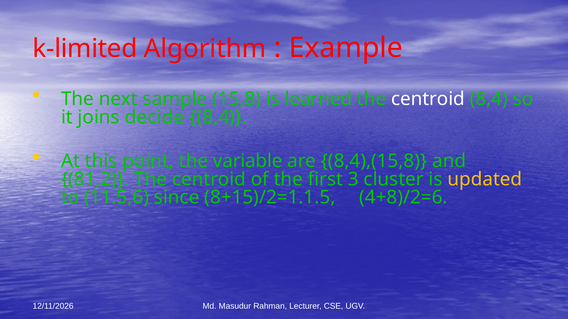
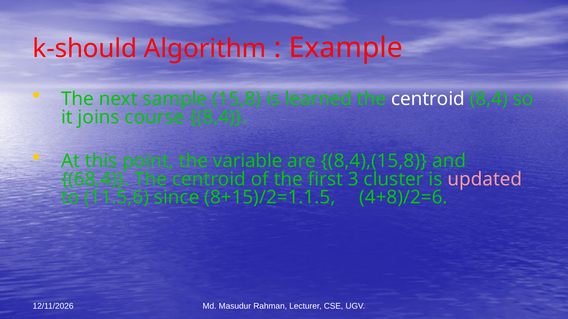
k-limited: k-limited -> k-should
decide: decide -> course
81,2: 81,2 -> 68,4
updated colour: yellow -> pink
